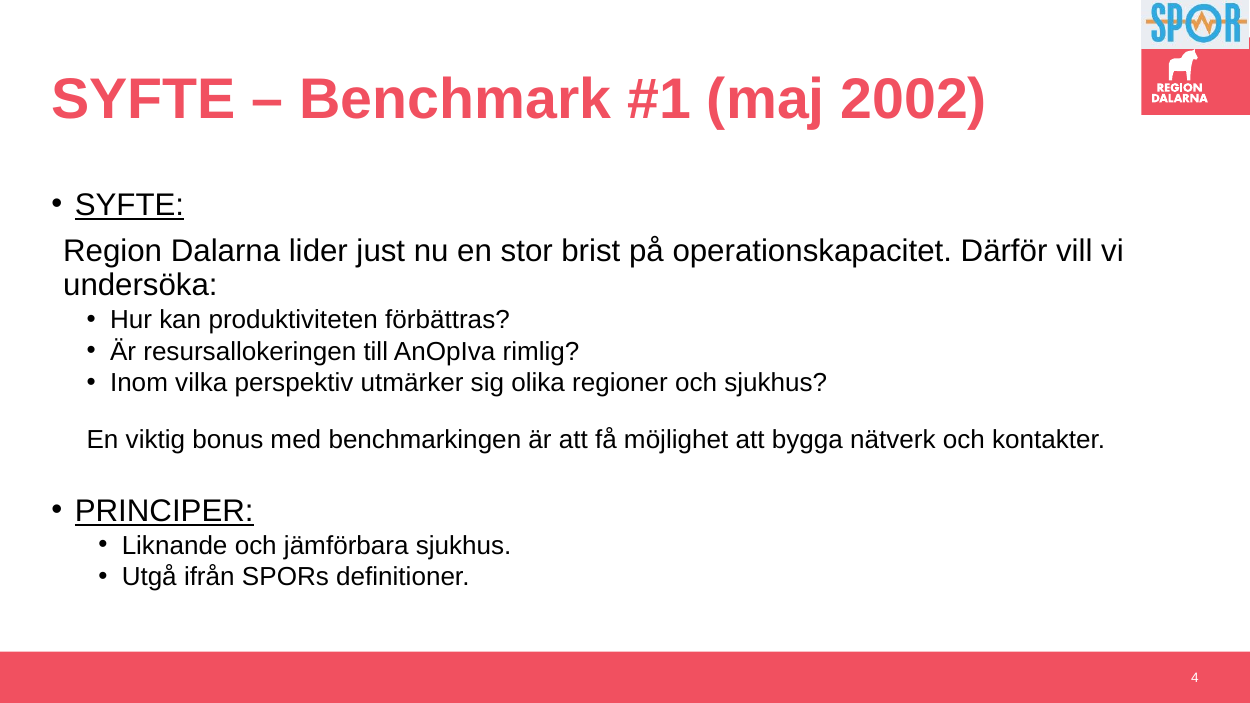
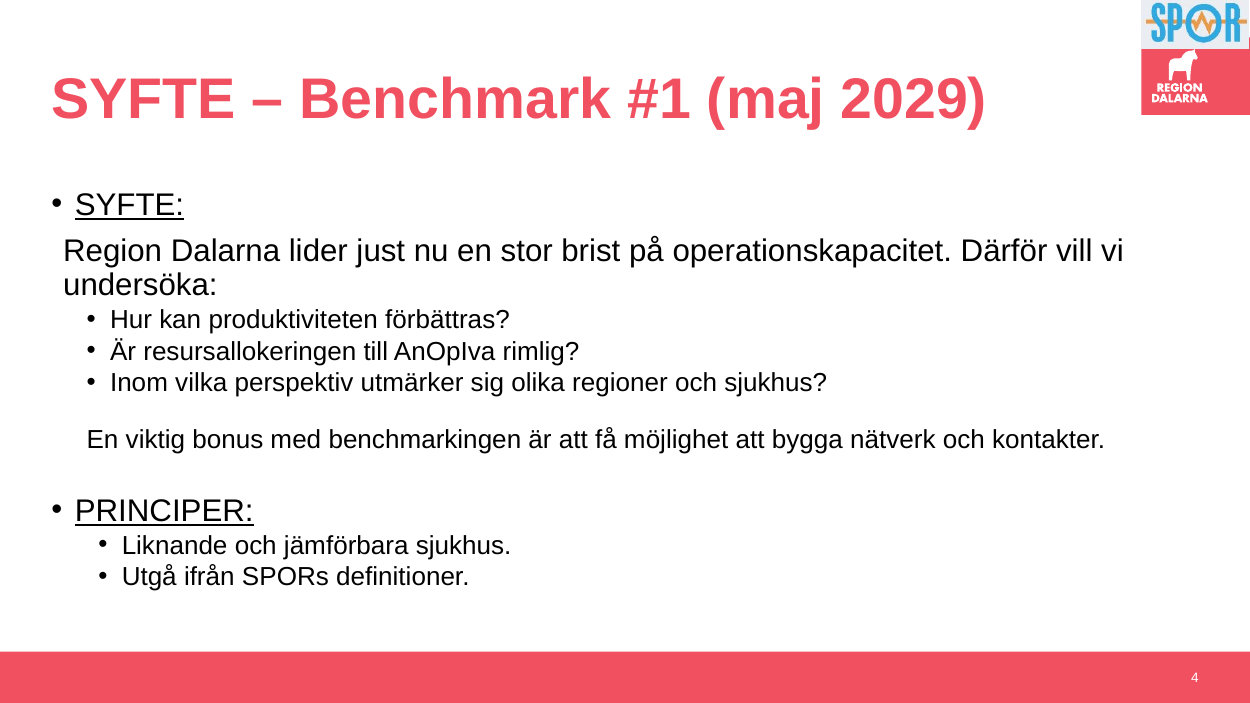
2002: 2002 -> 2029
